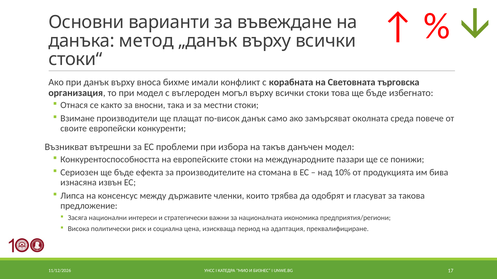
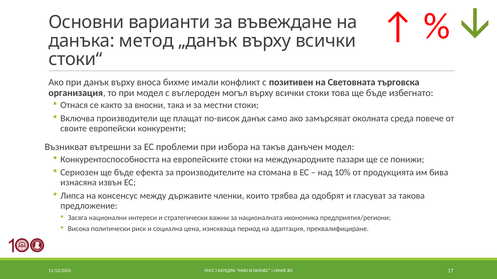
корабната: корабната -> позитивен
Взимане: Взимане -> Включва
